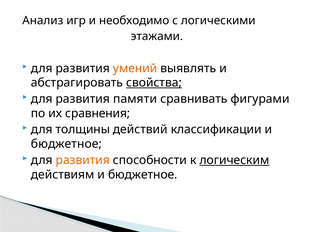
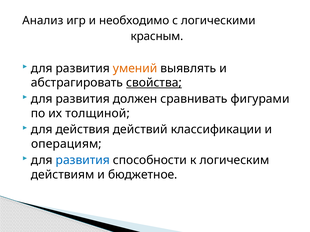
этажами: этажами -> красным
памяти: памяти -> должен
сравнения: сравнения -> толщиной
толщины: толщины -> действия
бюджетное at (66, 144): бюджетное -> операциям
развития at (83, 160) colour: orange -> blue
логическим underline: present -> none
